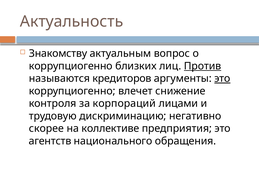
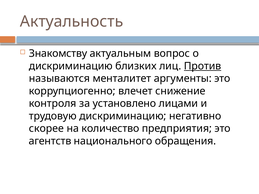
коррупциогенно at (71, 66): коррупциогенно -> дискриминацию
кредиторов: кредиторов -> менталитет
это at (222, 79) underline: present -> none
корпораций: корпораций -> установлено
коллективе: коллективе -> количество
